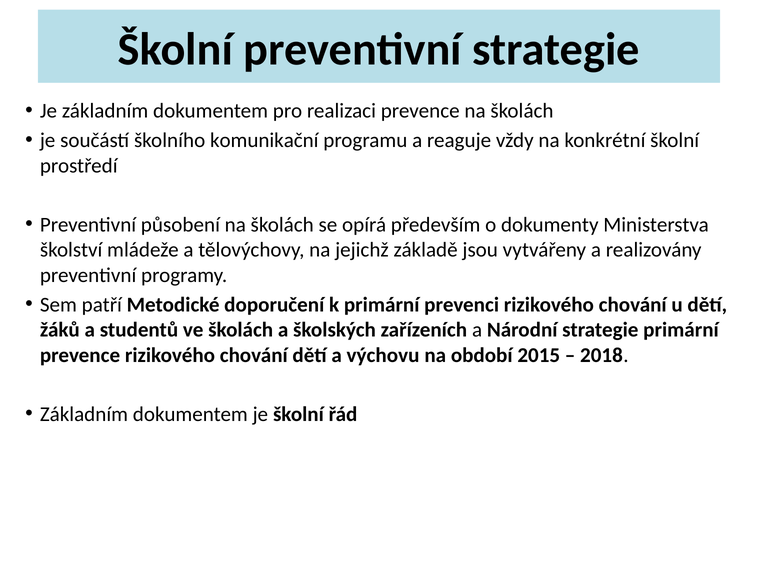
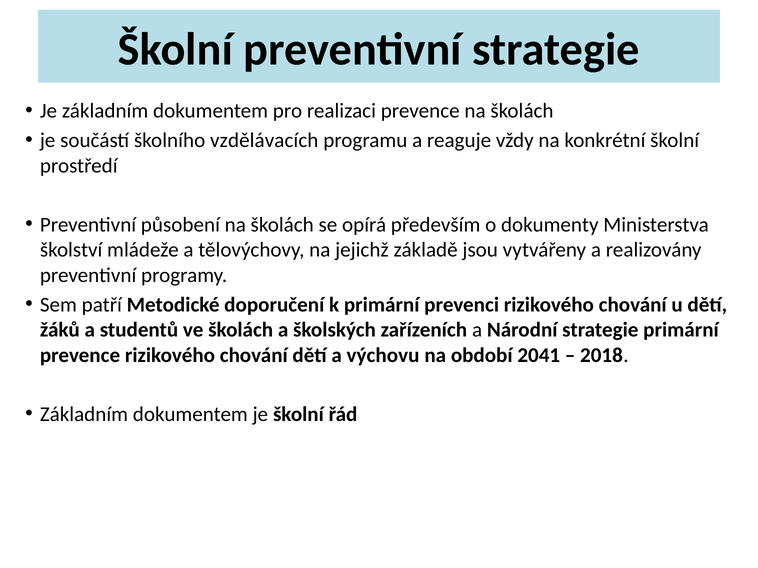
komunikační: komunikační -> vzdělávacích
2015: 2015 -> 2041
